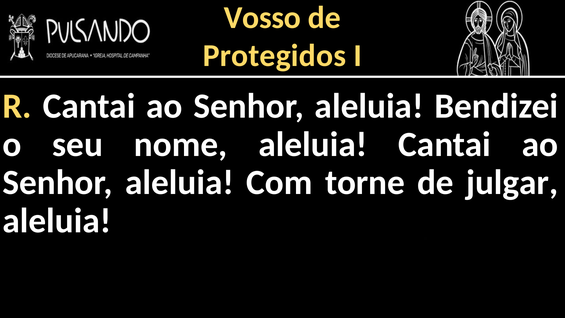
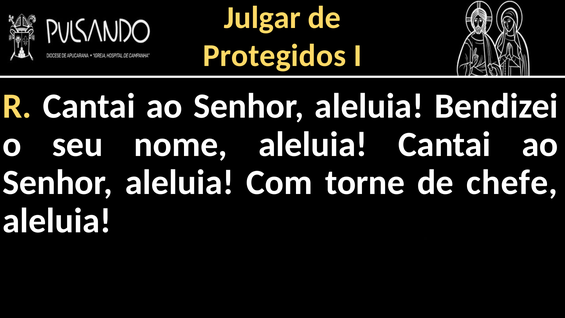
Vosso: Vosso -> Julgar
julgar: julgar -> chefe
